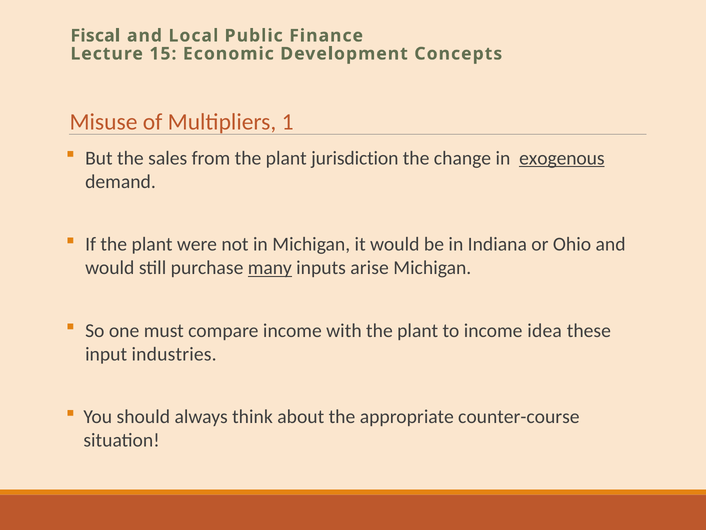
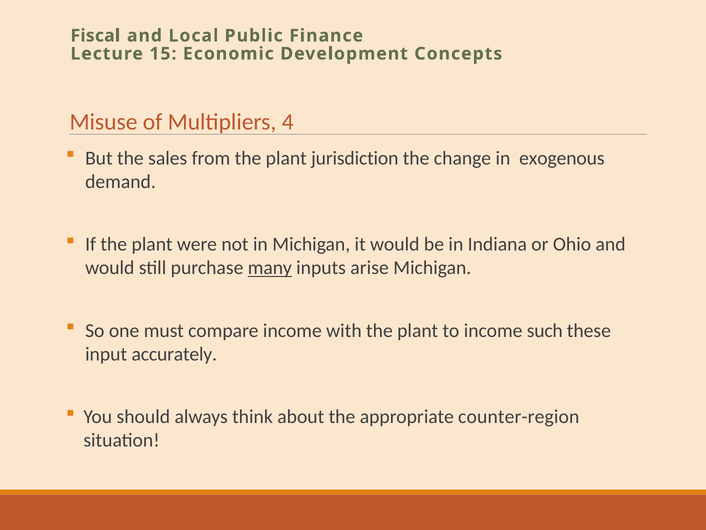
1: 1 -> 4
exogenous underline: present -> none
idea: idea -> such
industries: industries -> accurately
counter-course: counter-course -> counter-region
